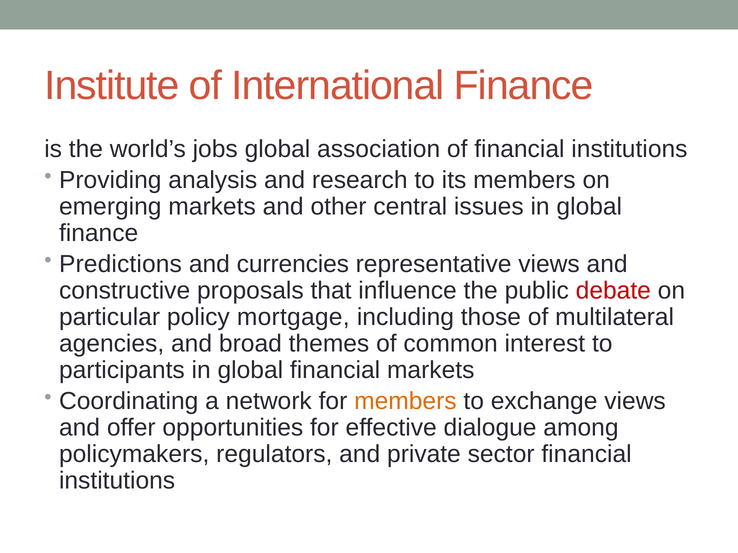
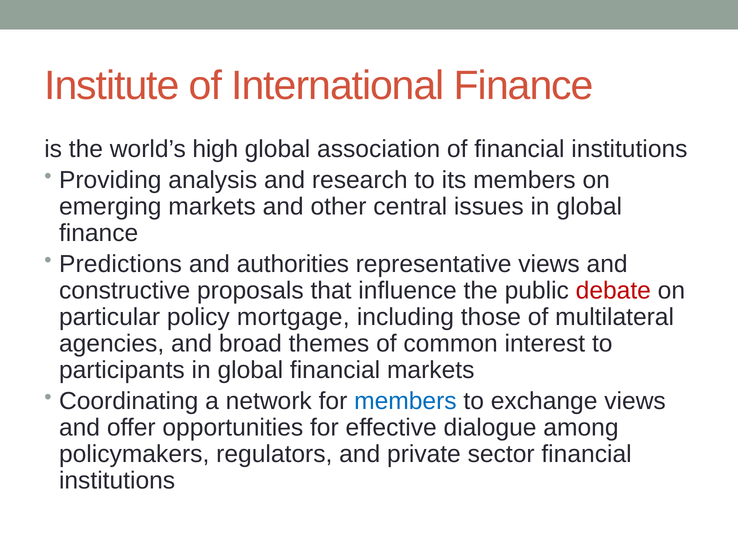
jobs: jobs -> high
currencies: currencies -> authorities
members at (405, 402) colour: orange -> blue
